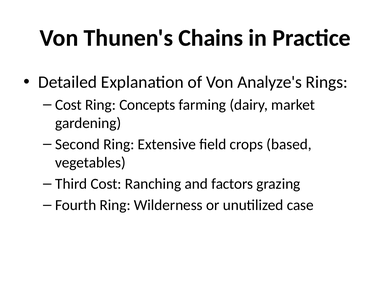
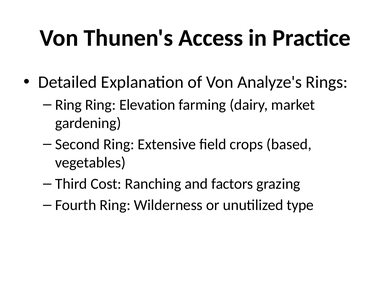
Chains: Chains -> Access
Cost at (68, 104): Cost -> Ring
Concepts: Concepts -> Elevation
case: case -> type
